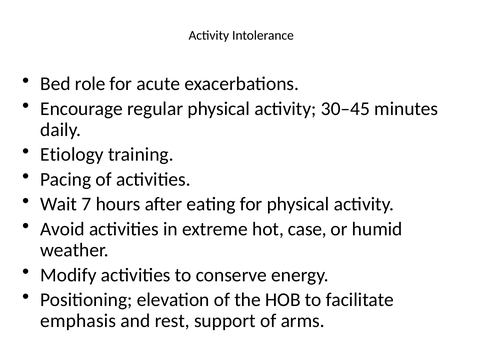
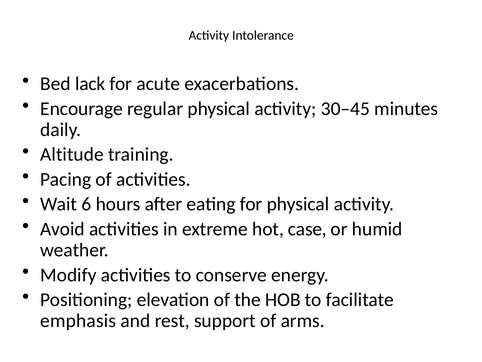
role: role -> lack
Etiology: Etiology -> Altitude
7: 7 -> 6
